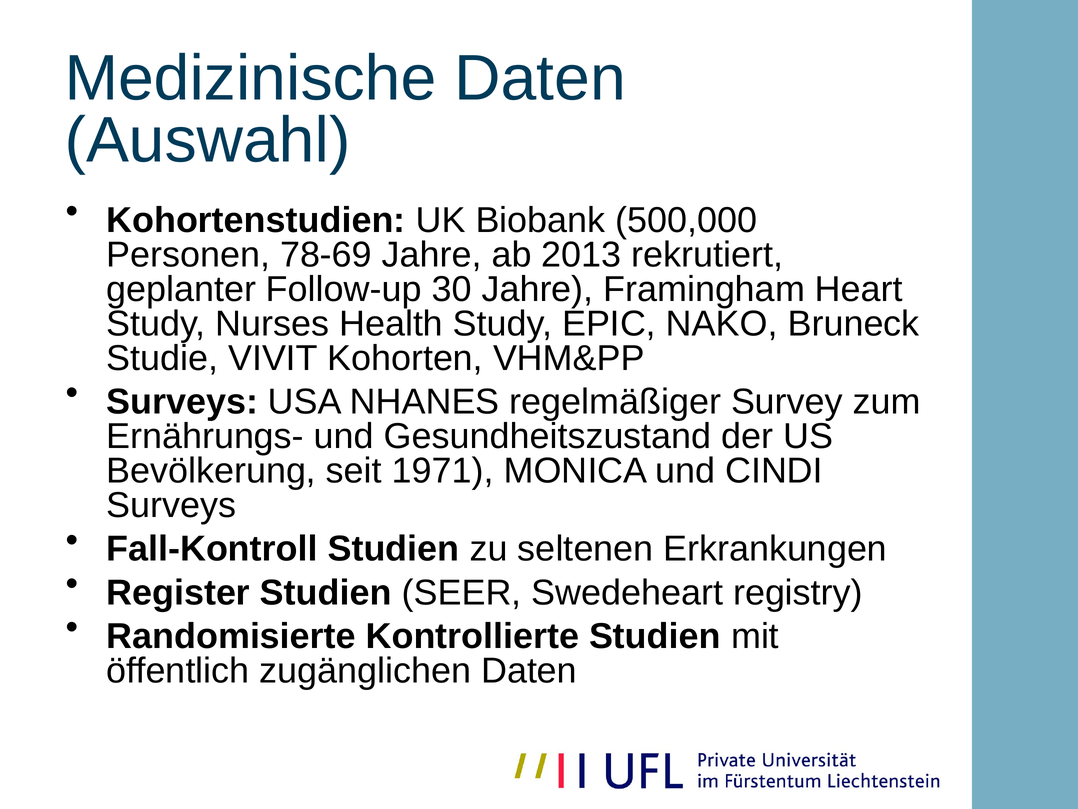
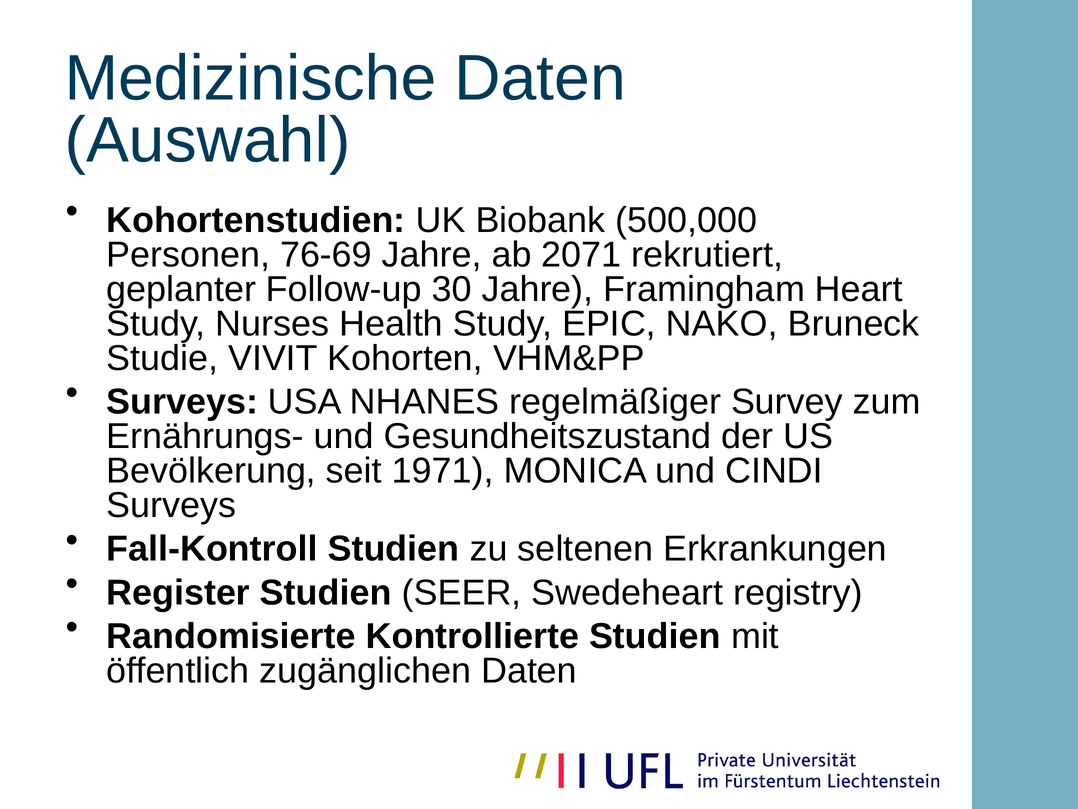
78-69: 78-69 -> 76-69
2013: 2013 -> 2071
